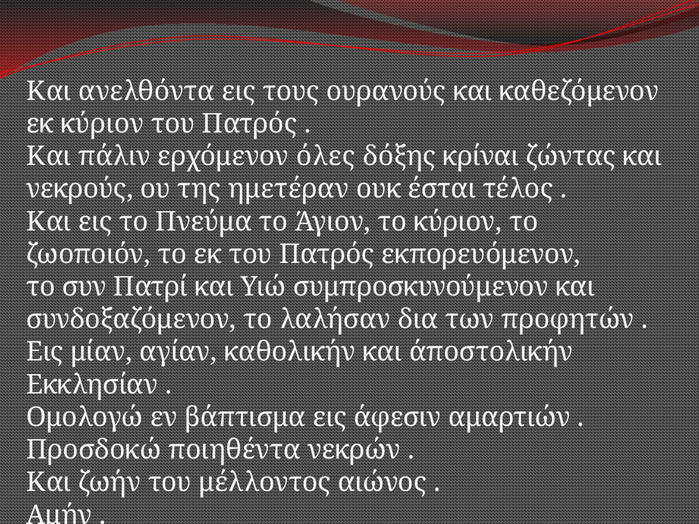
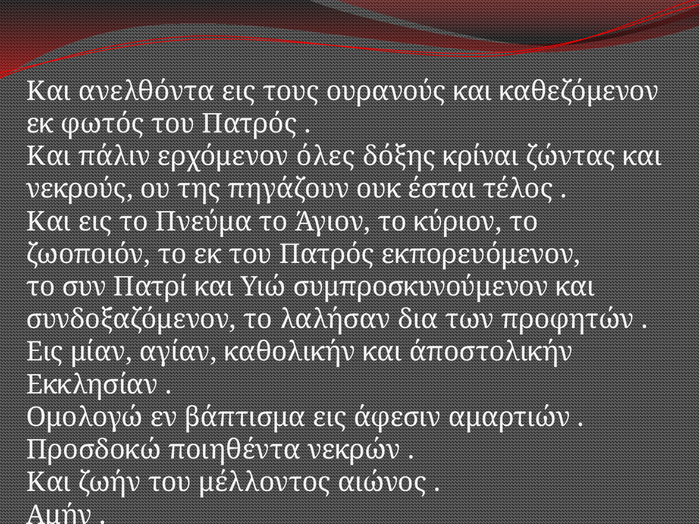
εκ κύριον: κύριον -> φωτός
ημετέραν: ημετέραν -> πηγάζουν
